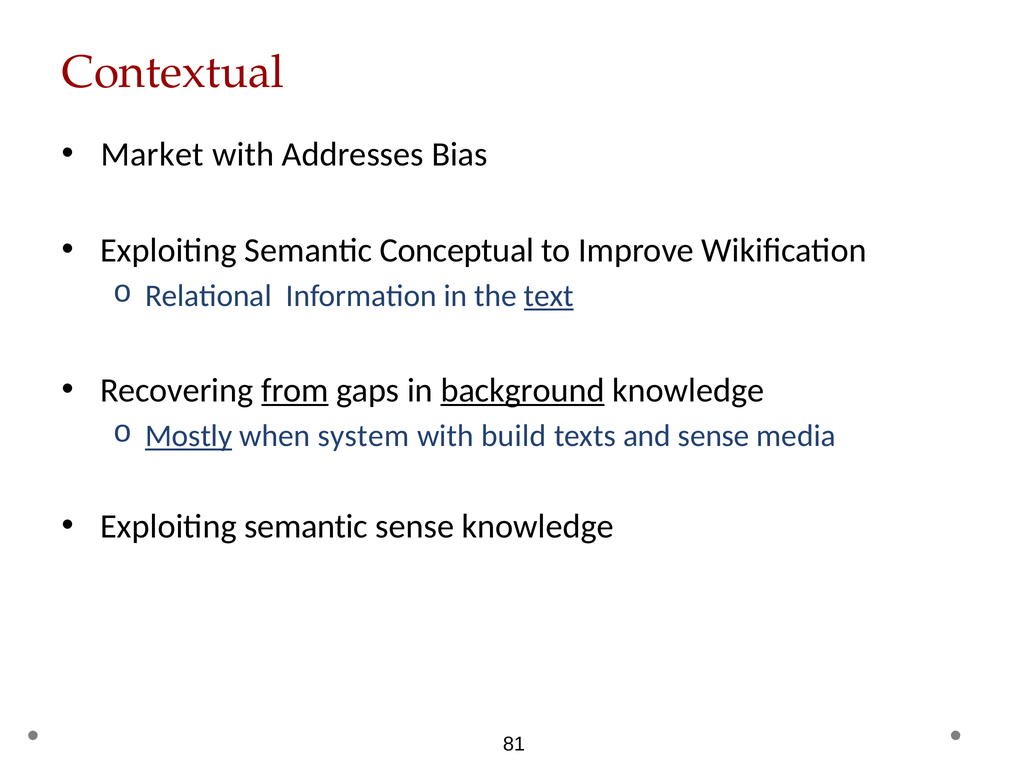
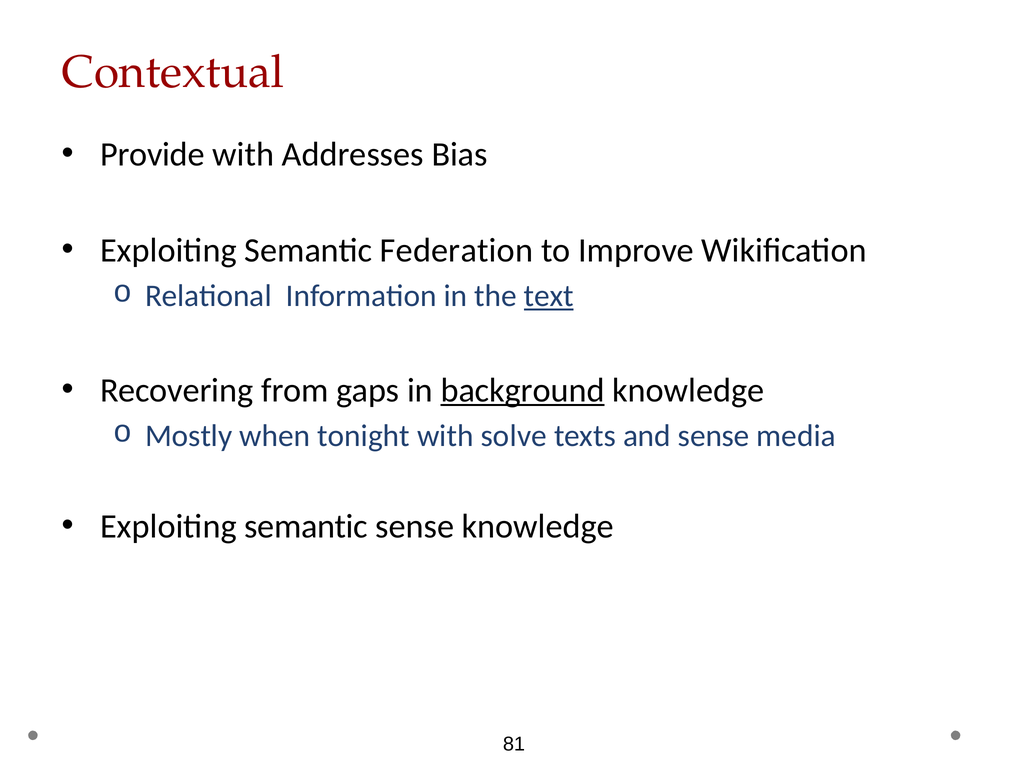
Market: Market -> Provide
Conceptual: Conceptual -> Federation
from underline: present -> none
Mostly underline: present -> none
system: system -> tonight
build: build -> solve
